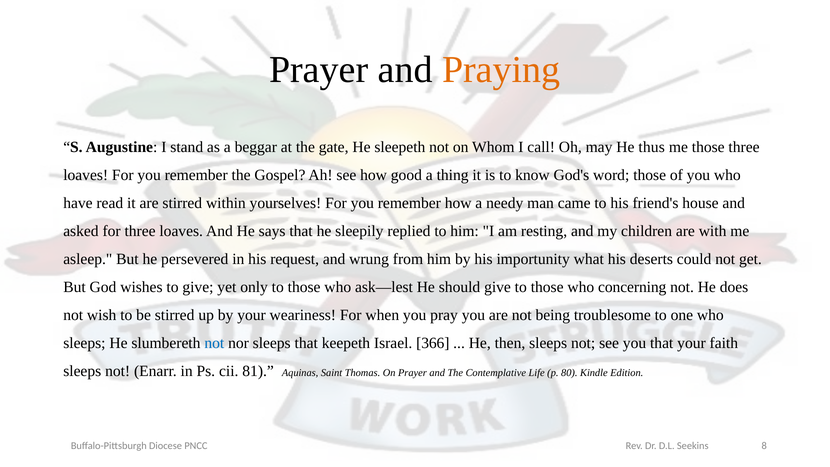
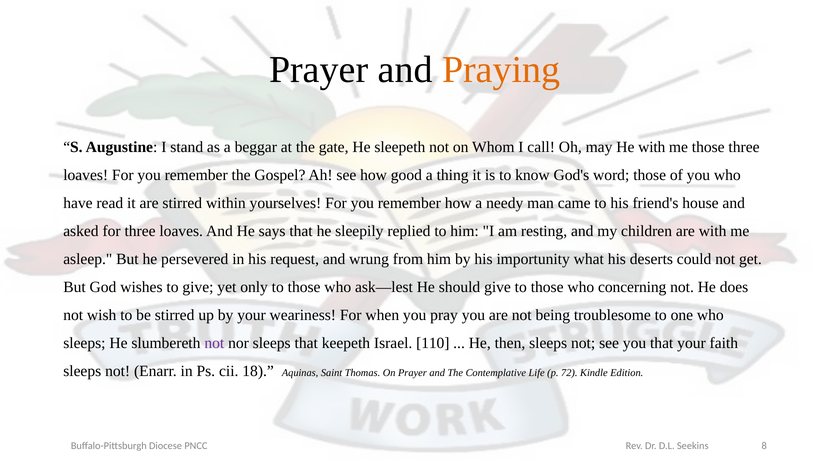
He thus: thus -> with
not at (214, 343) colour: blue -> purple
366: 366 -> 110
81: 81 -> 18
80: 80 -> 72
